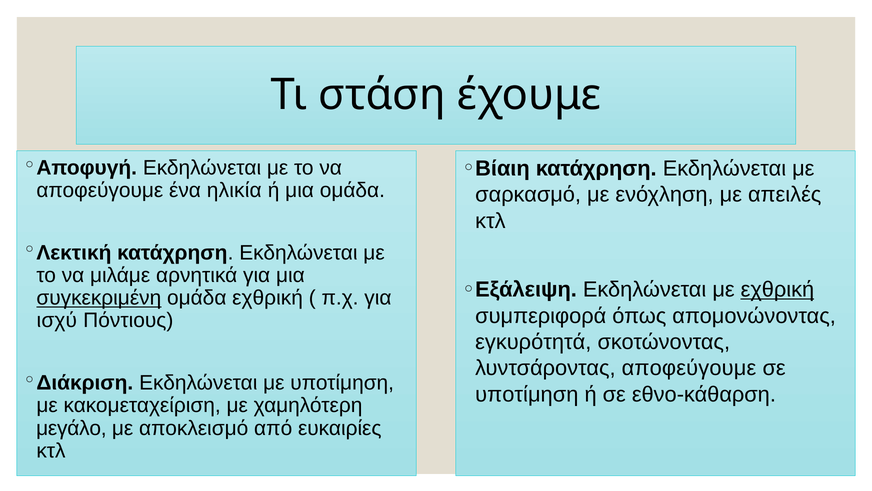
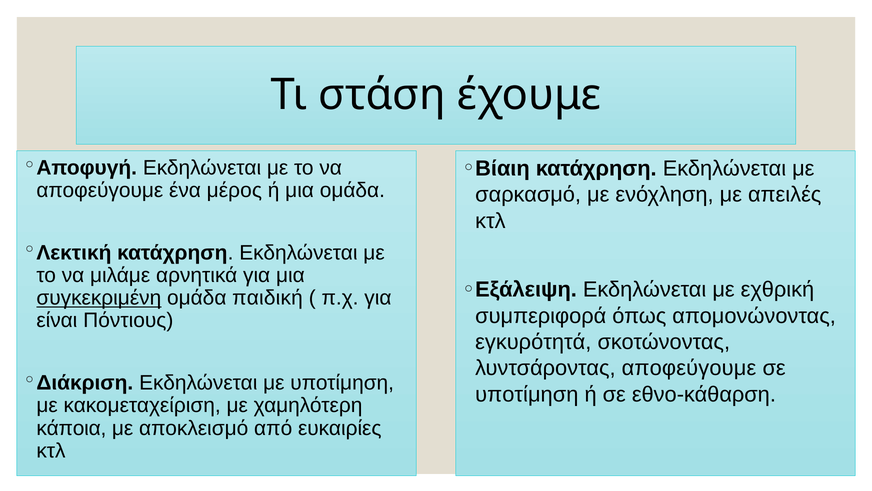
ηλικία: ηλικία -> μέρος
εχθρική at (777, 289) underline: present -> none
ομάδα εχθρική: εχθρική -> παιδική
ισχύ: ισχύ -> είναι
μεγάλο: μεγάλο -> κάποια
